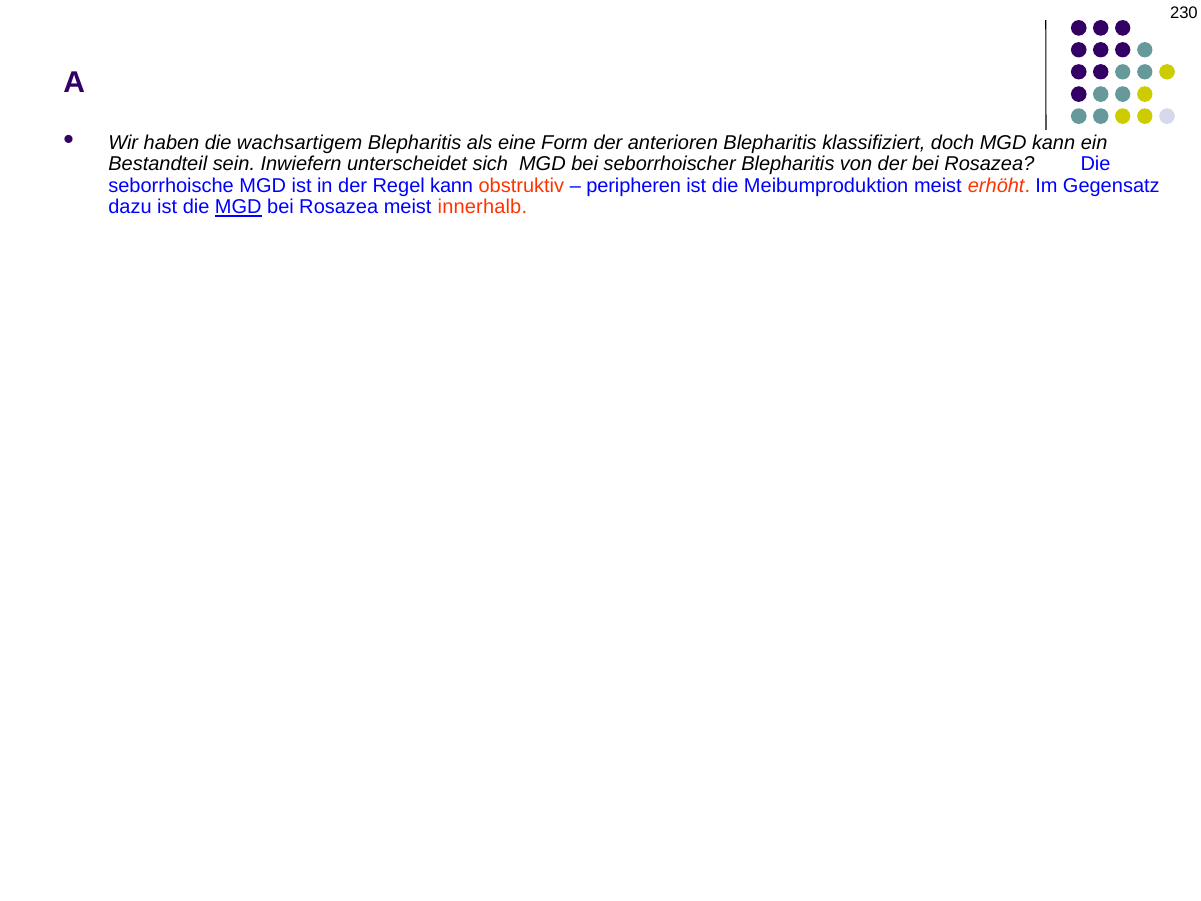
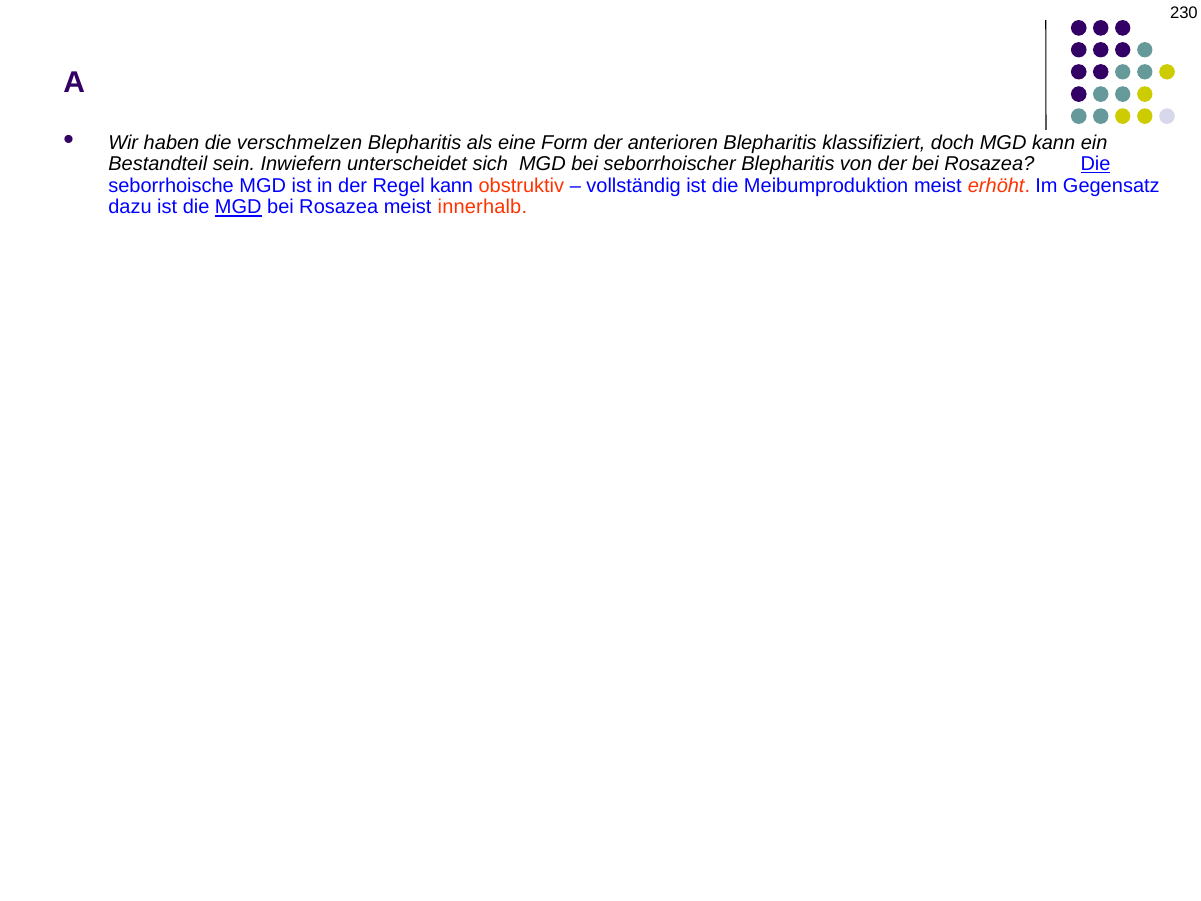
wachsartigem: wachsartigem -> verschmelzen
Die at (1096, 164) underline: none -> present
peripheren: peripheren -> vollständig
